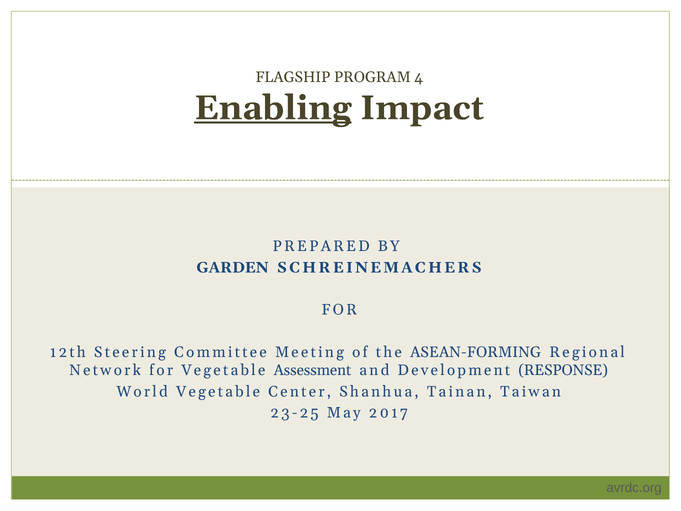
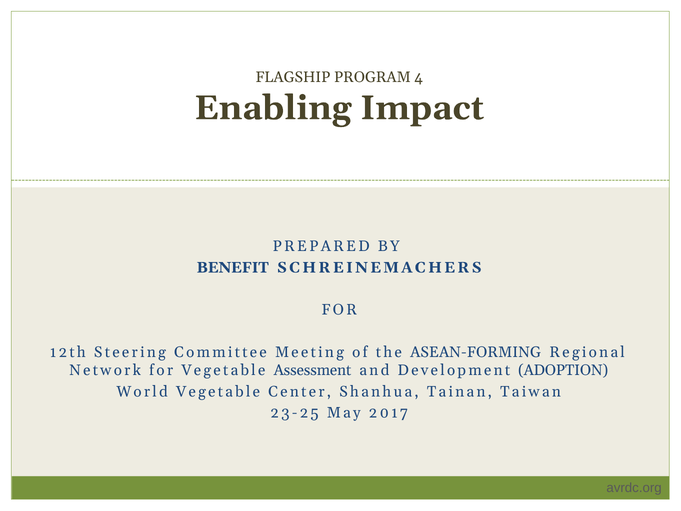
Enabling underline: present -> none
GARDEN: GARDEN -> BENEFIT
RESPONSE: RESPONSE -> ADOPTION
